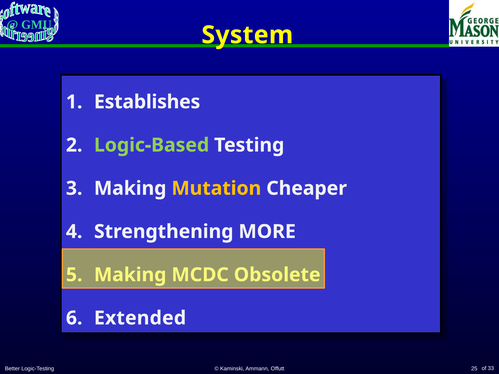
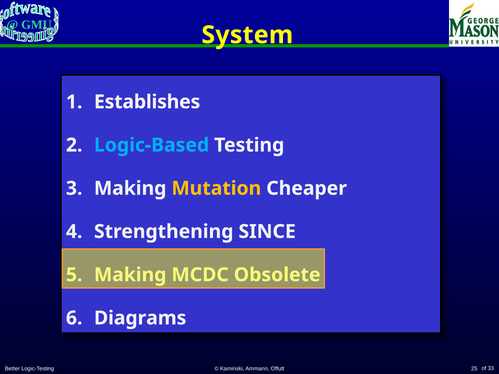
Logic-Based colour: light green -> light blue
MORE: MORE -> SINCE
Extended: Extended -> Diagrams
